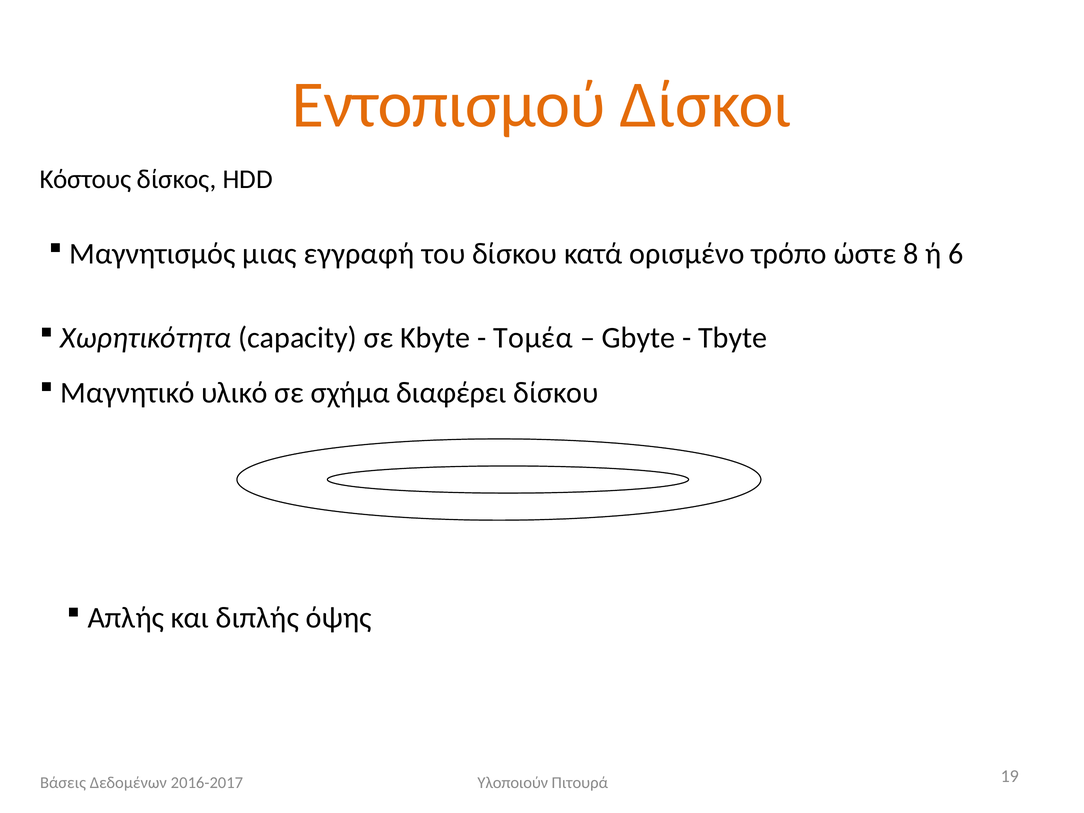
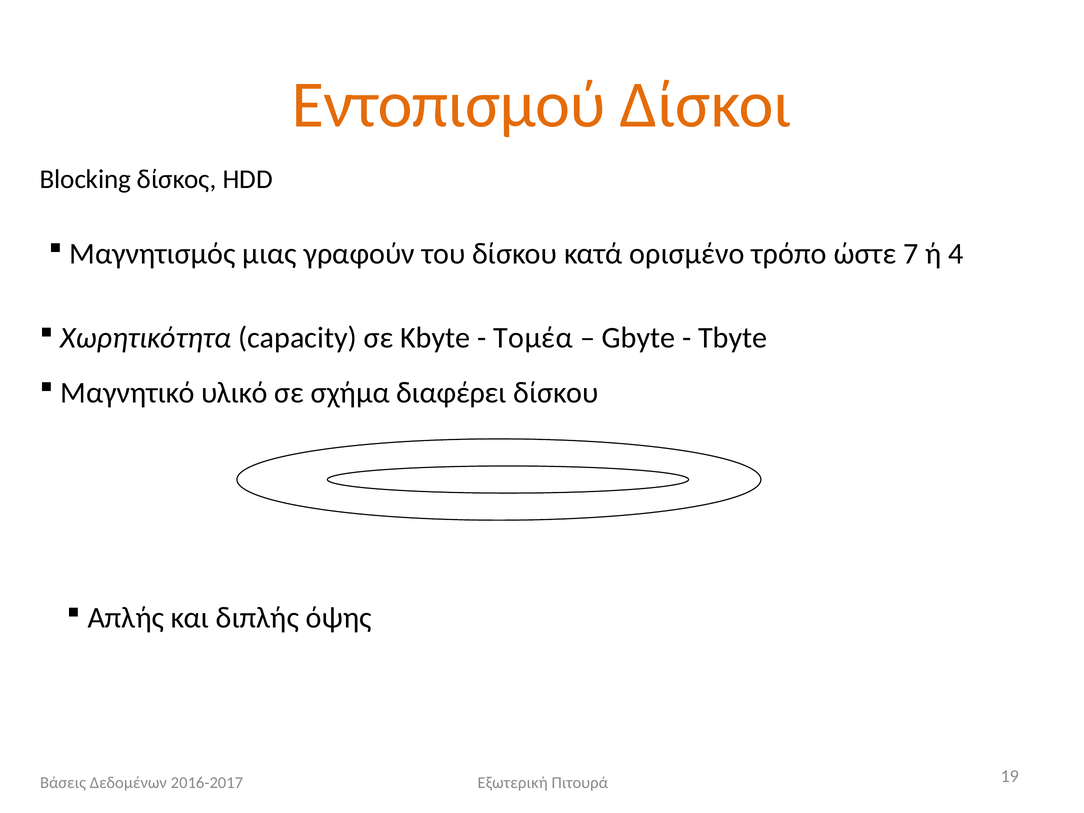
Κόστους: Κόστους -> Blocking
εγγραφή: εγγραφή -> γραφούν
8: 8 -> 7
6: 6 -> 4
Υλοποιούν: Υλοποιούν -> Εξωτερική
